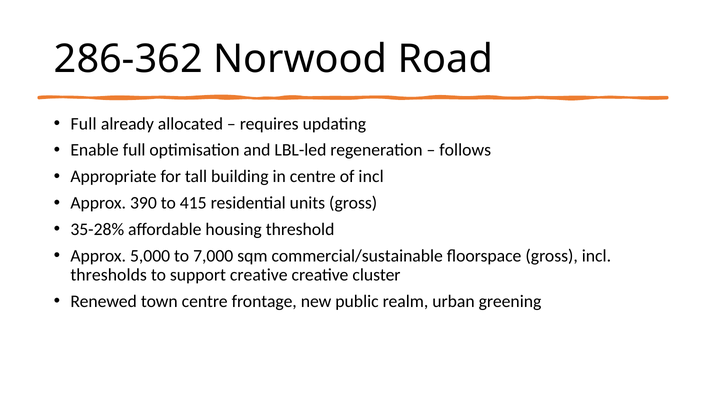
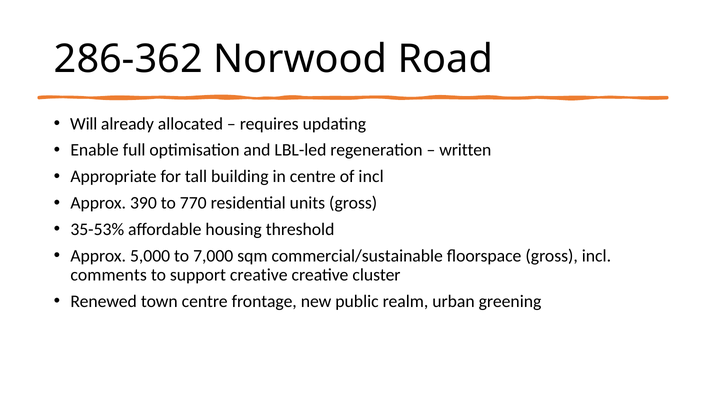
Full at (84, 124): Full -> Will
follows: follows -> written
415: 415 -> 770
35-28%: 35-28% -> 35-53%
thresholds: thresholds -> comments
